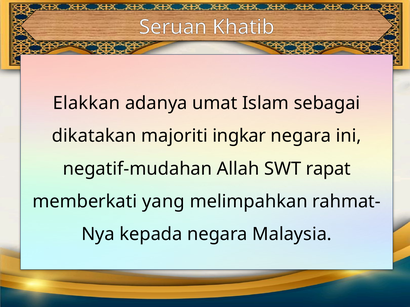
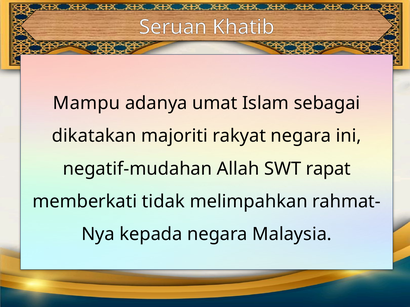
Elakkan: Elakkan -> Mampu
ingkar: ingkar -> rakyat
yang: yang -> tidak
